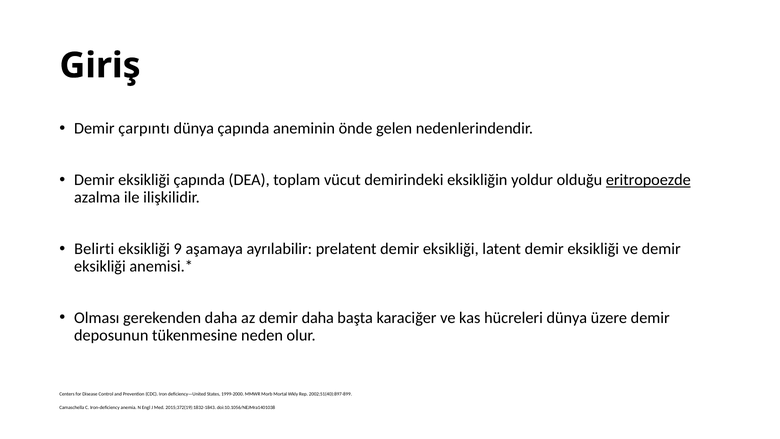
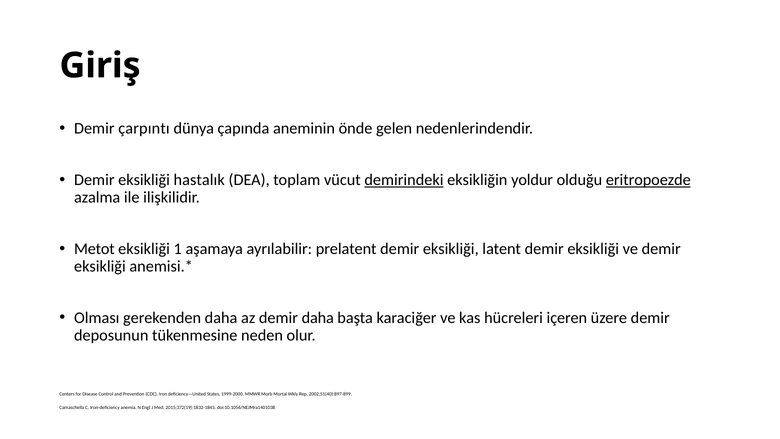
eksikliği çapında: çapında -> hastalık
demirindeki underline: none -> present
Belirti: Belirti -> Metot
9: 9 -> 1
hücreleri dünya: dünya -> içeren
